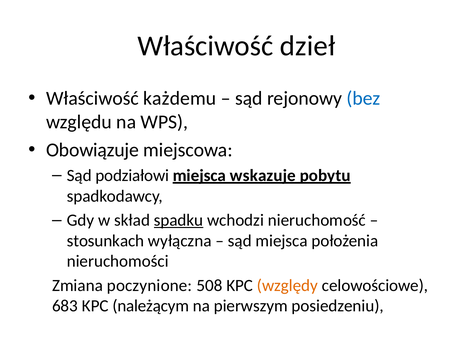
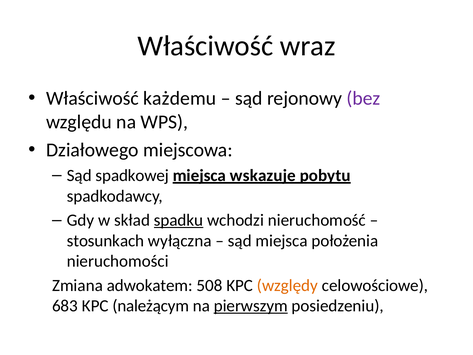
dzieł: dzieł -> wraz
bez colour: blue -> purple
Obowiązuje: Obowiązuje -> Działowego
podziałowi: podziałowi -> spadkowej
poczynione: poczynione -> adwokatem
pierwszym underline: none -> present
